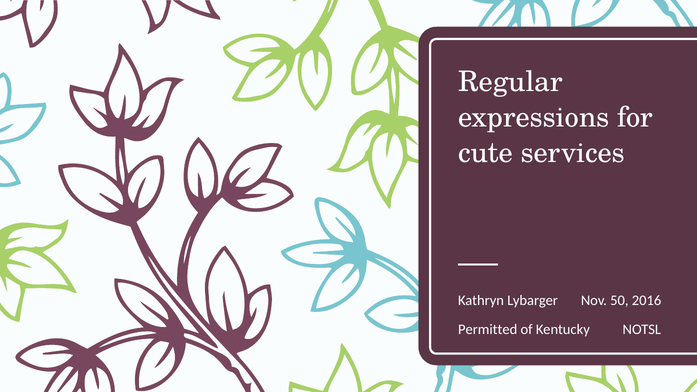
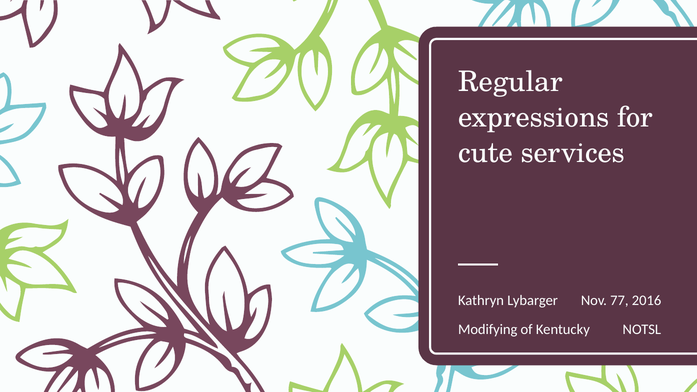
50: 50 -> 77
Permitted: Permitted -> Modifying
